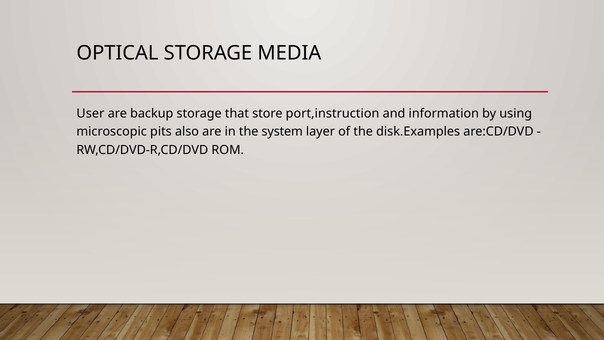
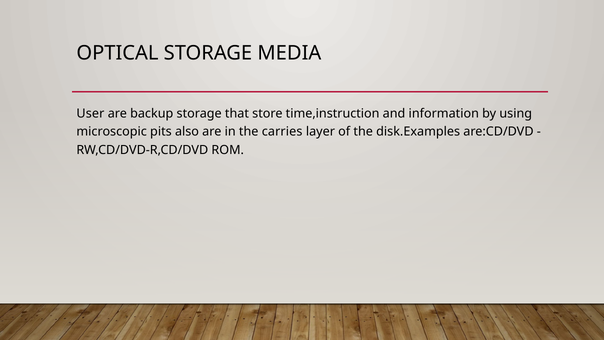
port,instruction: port,instruction -> time,instruction
system: system -> carries
